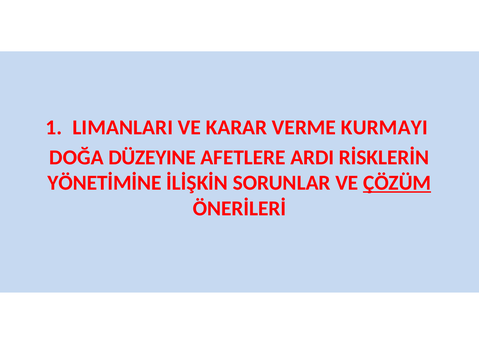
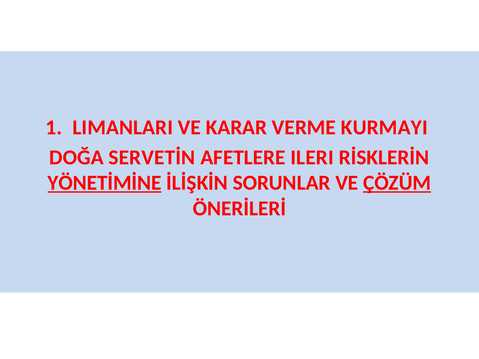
DÜZEYINE: DÜZEYINE -> SERVETİN
ARDI: ARDI -> ILERI
YÖNETİMİNE underline: none -> present
